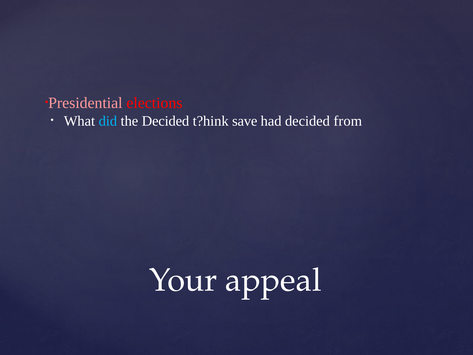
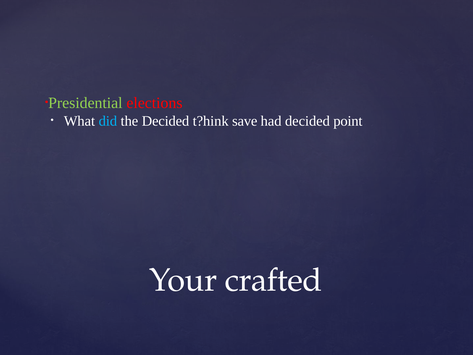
Presidential colour: pink -> light green
from: from -> point
appeal: appeal -> crafted
